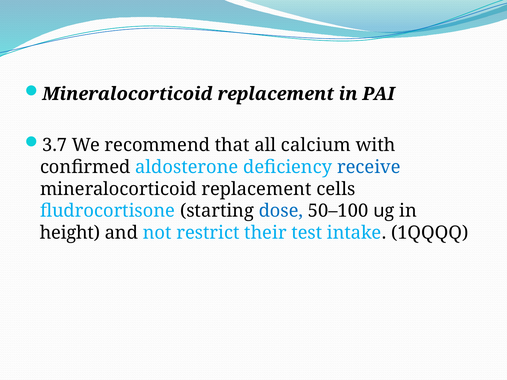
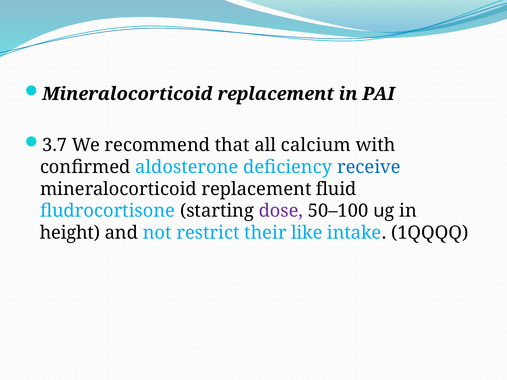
cells: cells -> fluid
dose colour: blue -> purple
test: test -> like
